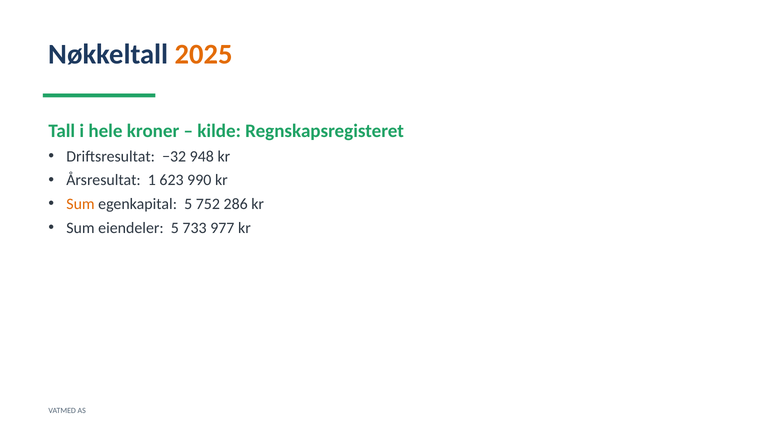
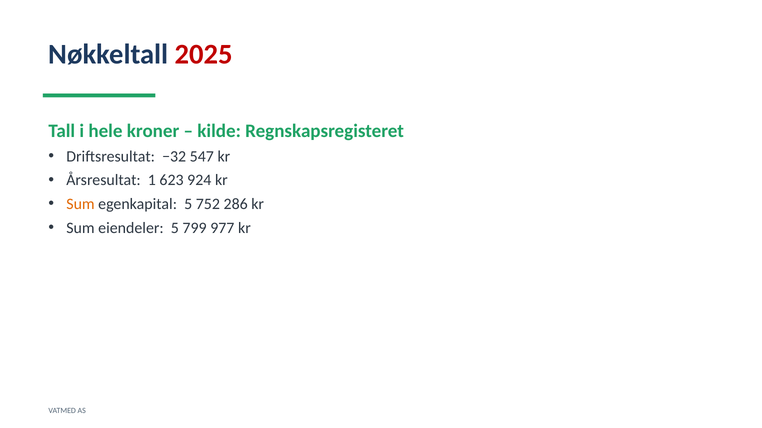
2025 colour: orange -> red
948: 948 -> 547
990: 990 -> 924
733: 733 -> 799
